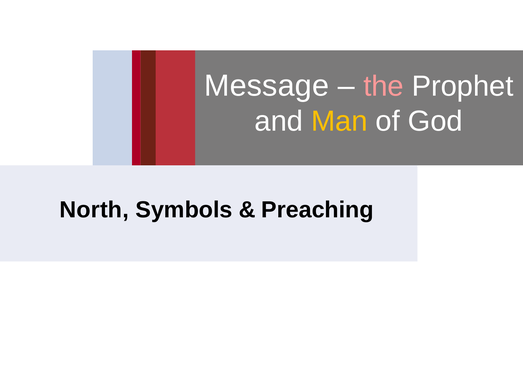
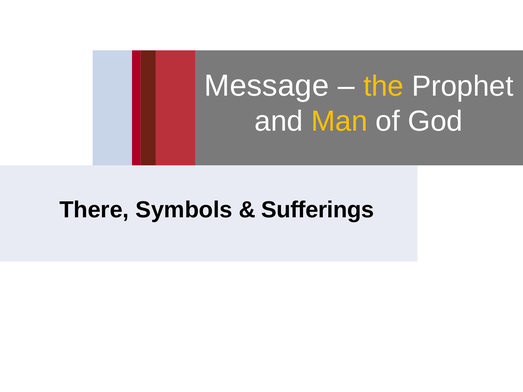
the colour: pink -> yellow
North: North -> There
Preaching: Preaching -> Sufferings
